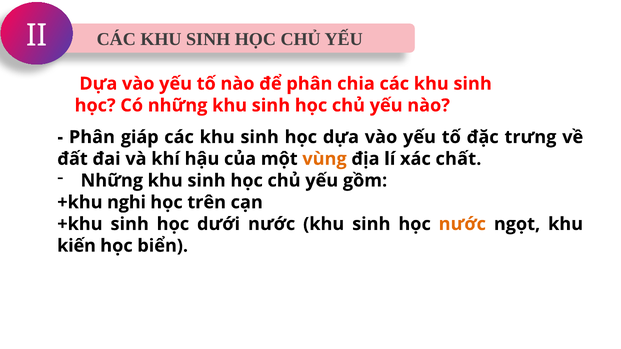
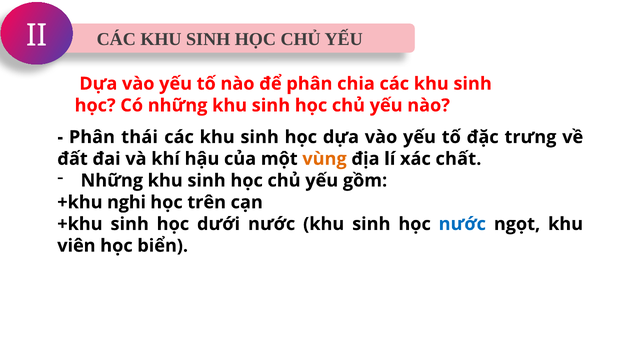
giáp: giáp -> thái
nước at (462, 224) colour: orange -> blue
kiến: kiến -> viên
